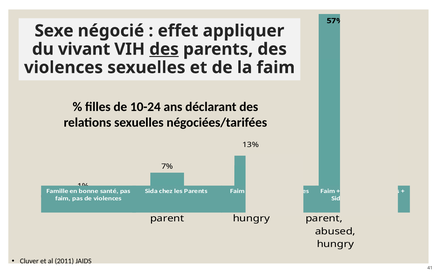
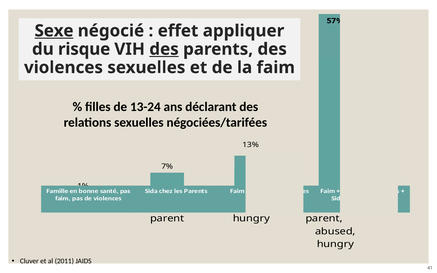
Sexe underline: none -> present
vivant: vivant -> risque
10-24: 10-24 -> 13-24
